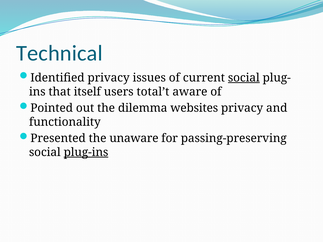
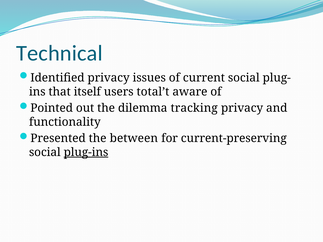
social at (244, 78) underline: present -> none
websites: websites -> tracking
unaware: unaware -> between
passing-preserving: passing-preserving -> current-preserving
